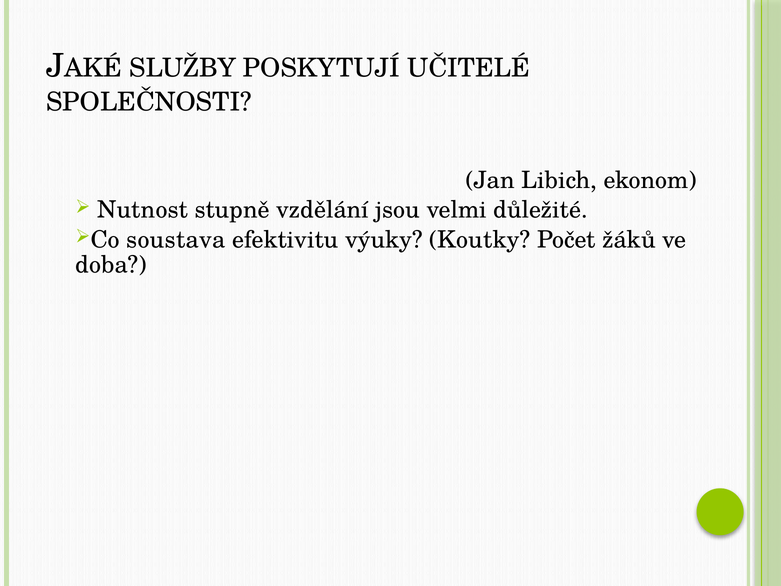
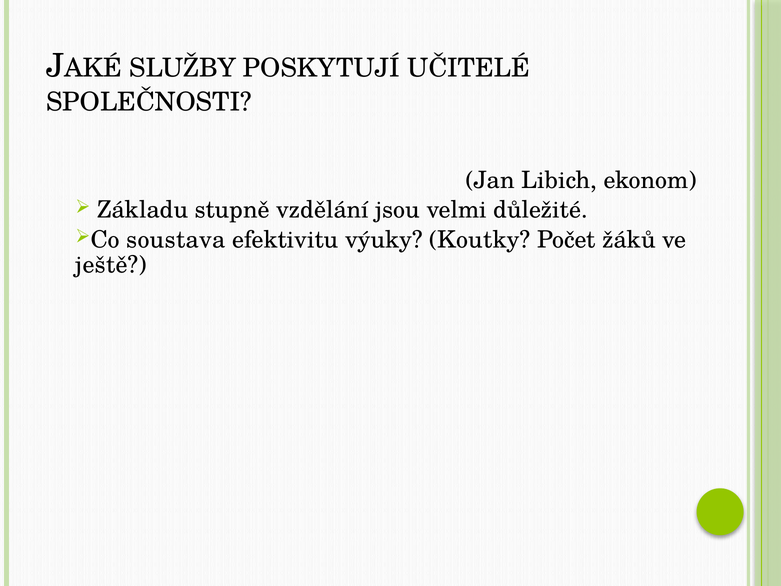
Nutnost: Nutnost -> Základu
doba: doba -> ještě
